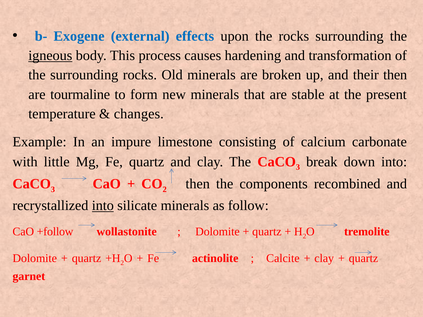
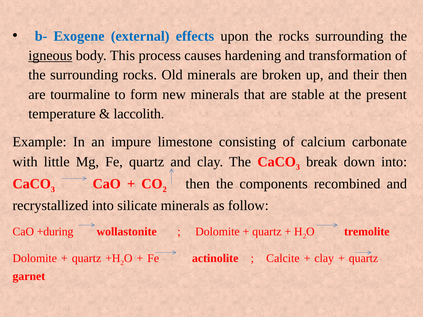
changes: changes -> laccolith
into at (103, 206) underline: present -> none
+follow: +follow -> +during
